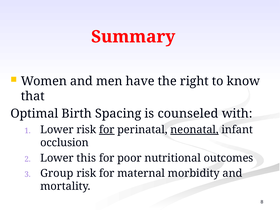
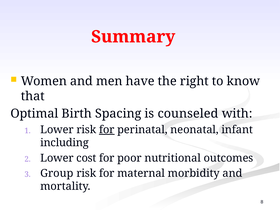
neonatal underline: present -> none
occlusion: occlusion -> including
this: this -> cost
